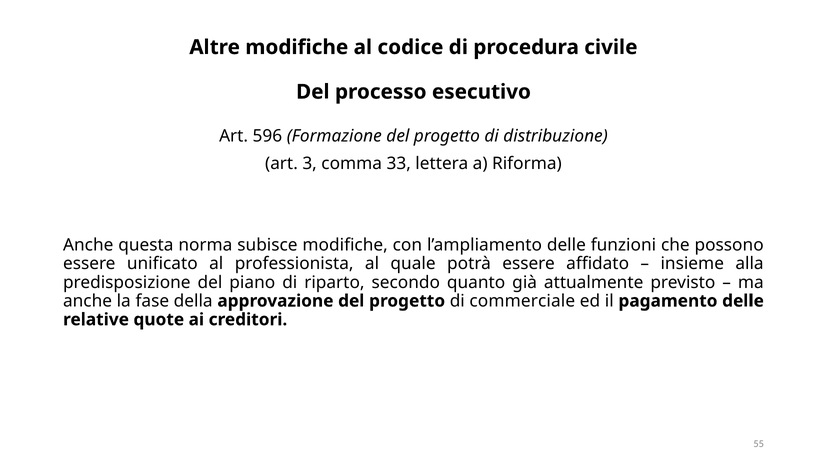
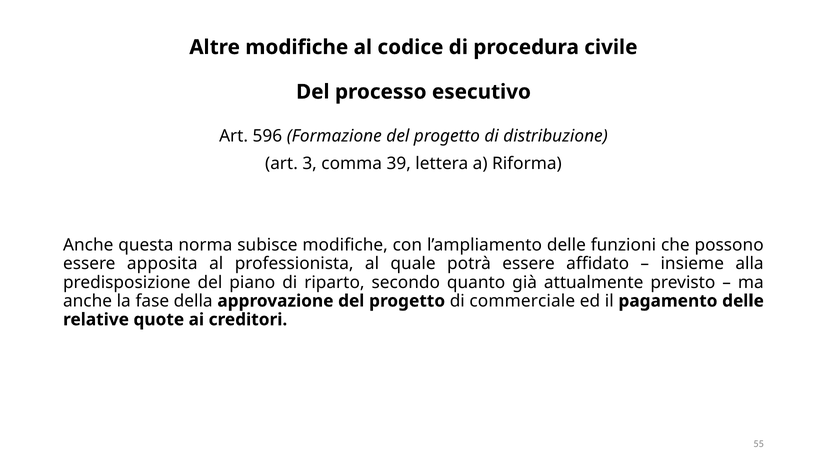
33: 33 -> 39
unificato: unificato -> apposita
